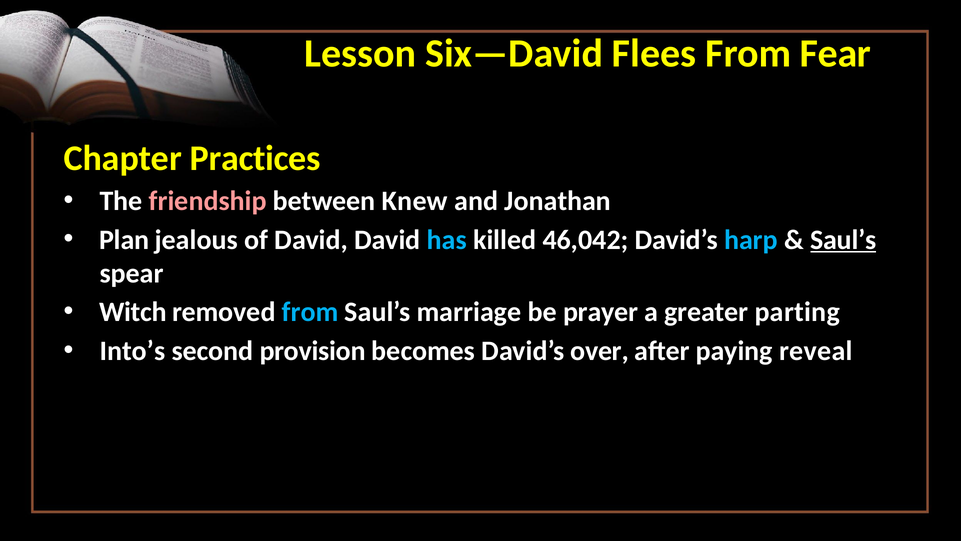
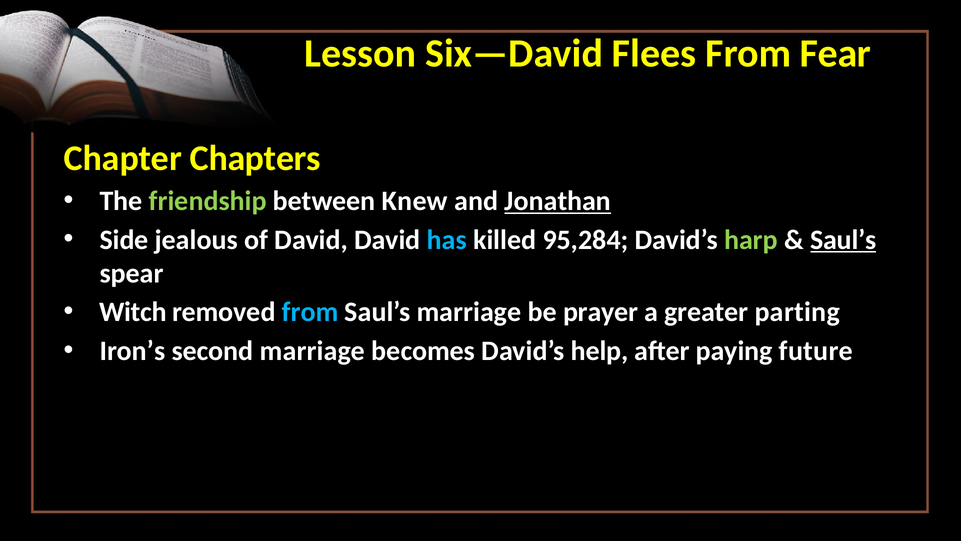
Practices: Practices -> Chapters
friendship colour: pink -> light green
Jonathan underline: none -> present
Plan: Plan -> Side
46,042: 46,042 -> 95,284
harp colour: light blue -> light green
Into’s: Into’s -> Iron’s
second provision: provision -> marriage
over: over -> help
reveal: reveal -> future
